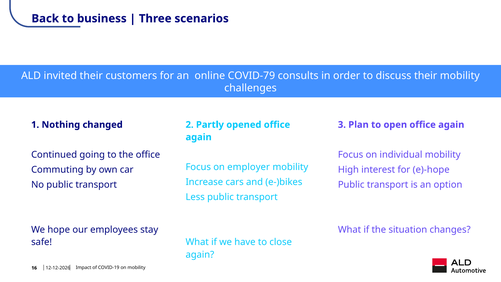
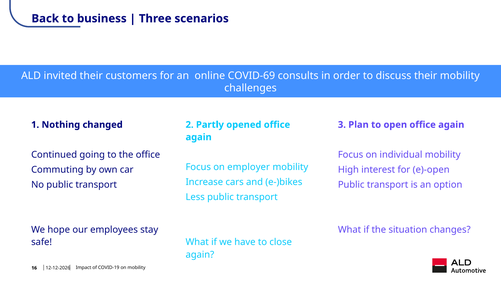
COVID-79: COVID-79 -> COVID-69
e)-hope: e)-hope -> e)-open
